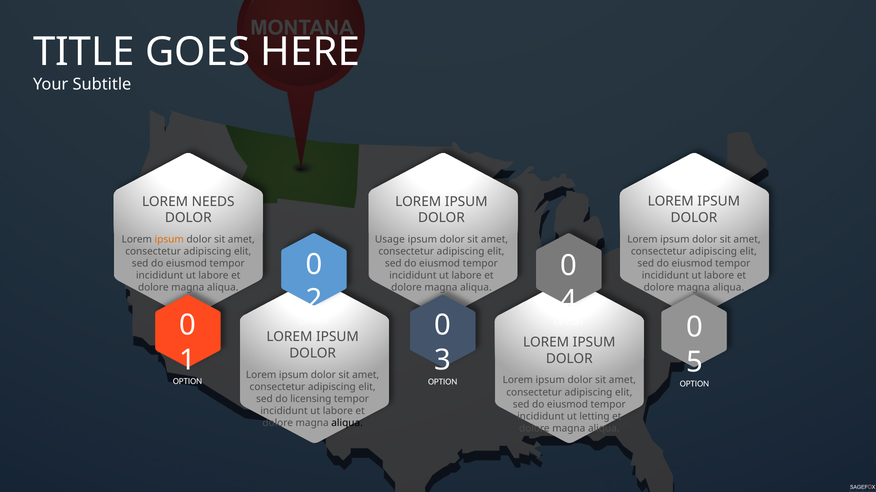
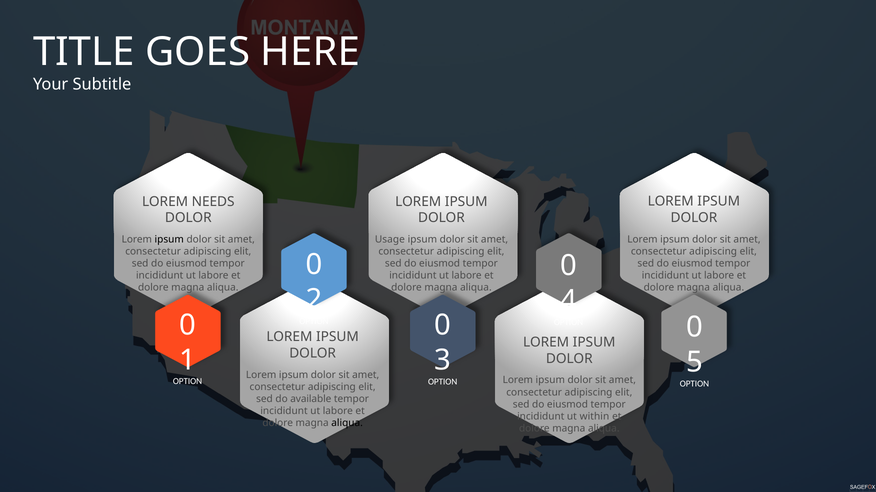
ipsum at (169, 240) colour: orange -> black
licensing: licensing -> available
letting: letting -> within
